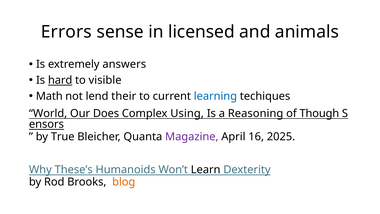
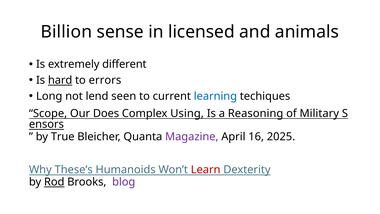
Errors: Errors -> Billion
answers: answers -> different
visible: visible -> errors
Math: Math -> Long
their: their -> seen
World: World -> Scope
Though: Though -> Military
Learn colour: black -> red
Rod underline: none -> present
blog colour: orange -> purple
